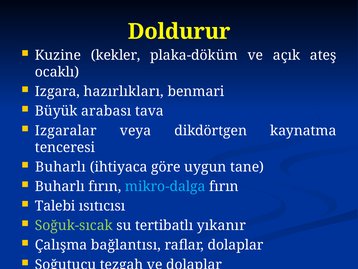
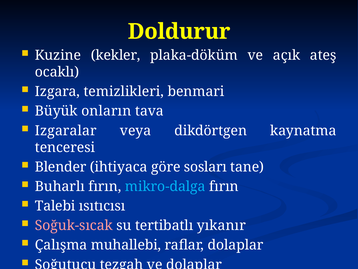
hazırlıkları: hazırlıkları -> temizlikleri
arabası: arabası -> onların
Buharlı at (60, 167): Buharlı -> Blender
uygun: uygun -> sosları
Soğuk-sıcak colour: light green -> pink
bağlantısı: bağlantısı -> muhallebi
